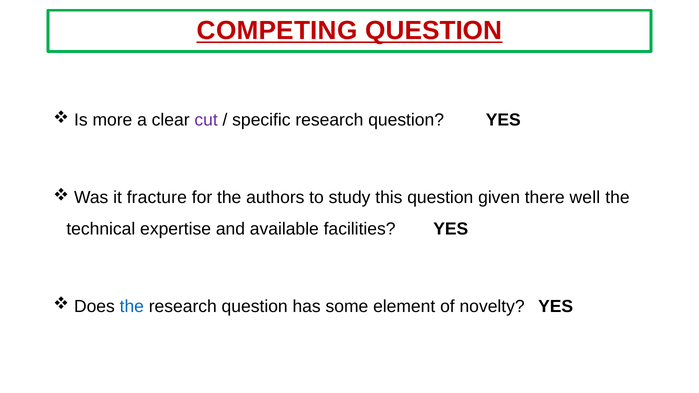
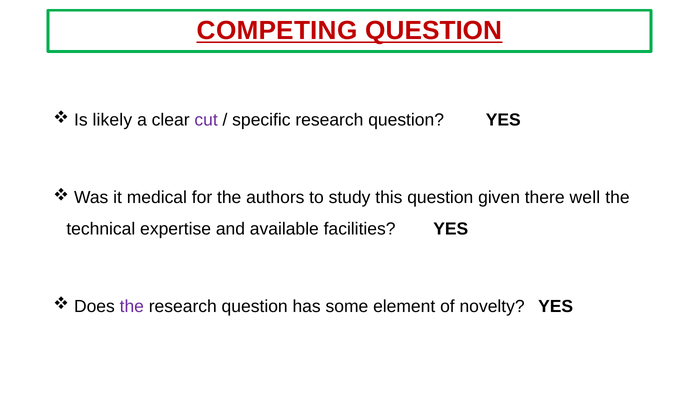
more: more -> likely
fracture: fracture -> medical
the at (132, 307) colour: blue -> purple
